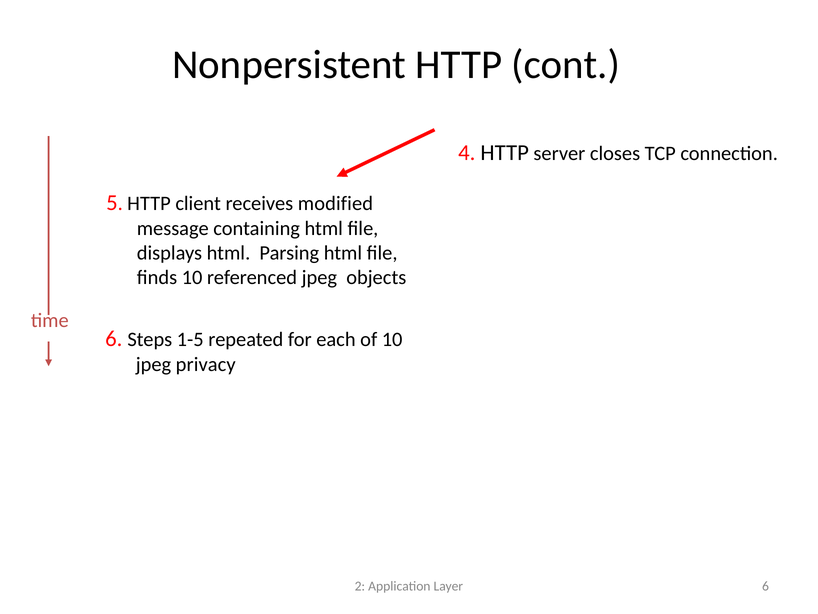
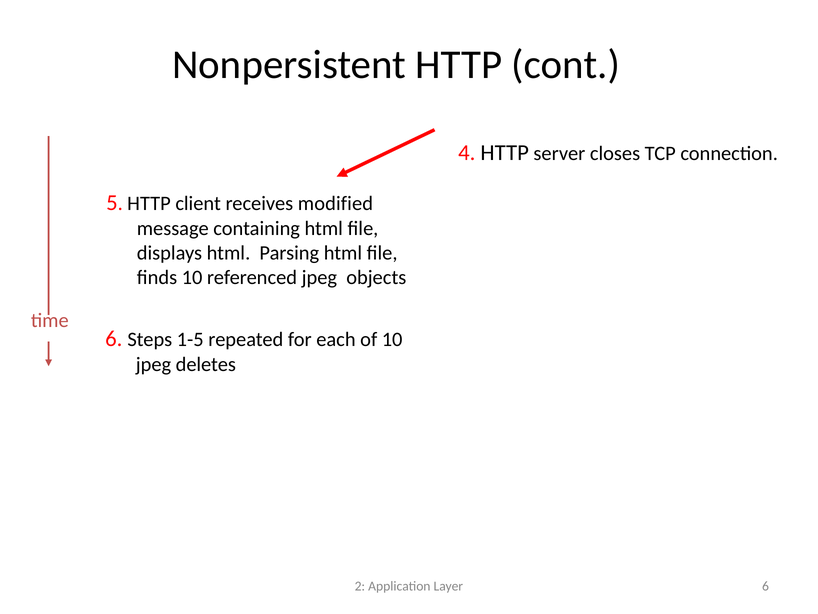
privacy: privacy -> deletes
